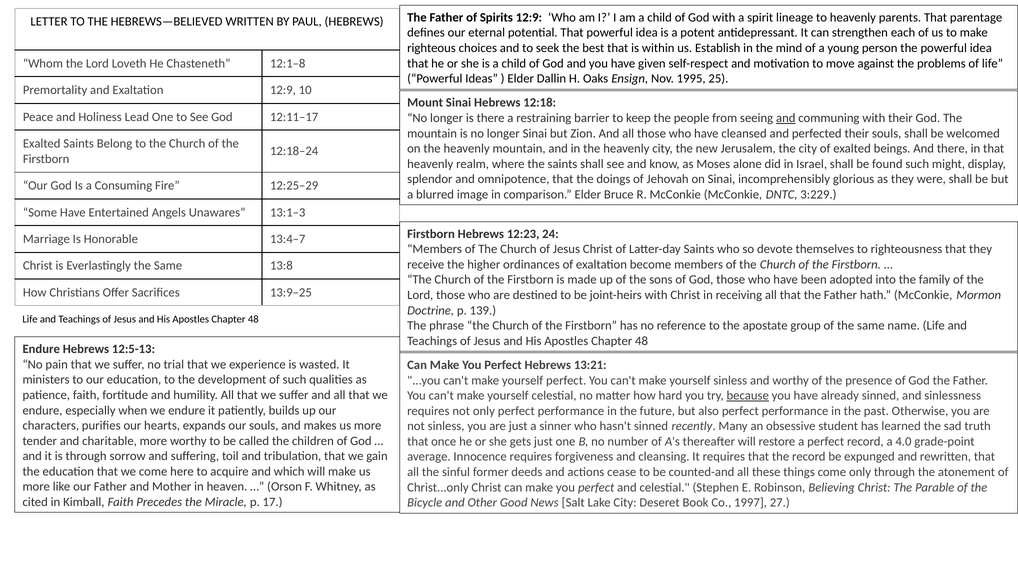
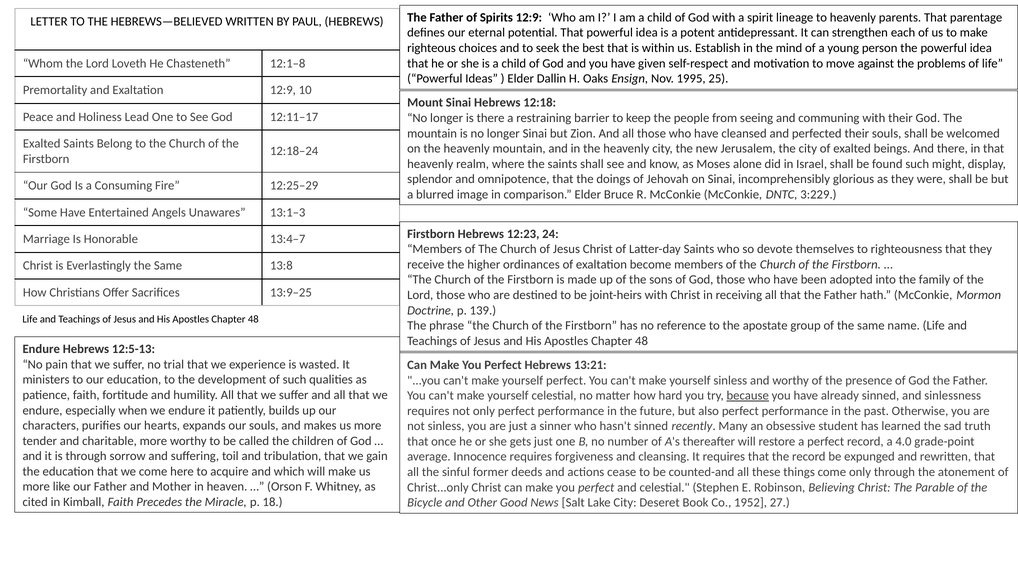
and at (786, 118) underline: present -> none
17: 17 -> 18
1997: 1997 -> 1952
